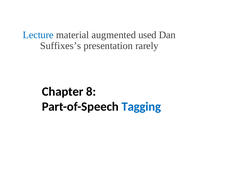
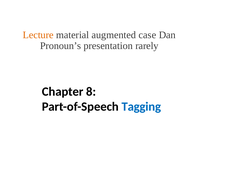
Lecture colour: blue -> orange
used: used -> case
Suffixes’s: Suffixes’s -> Pronoun’s
